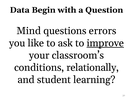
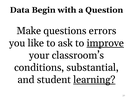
Mind: Mind -> Make
relationally: relationally -> substantial
learning underline: none -> present
